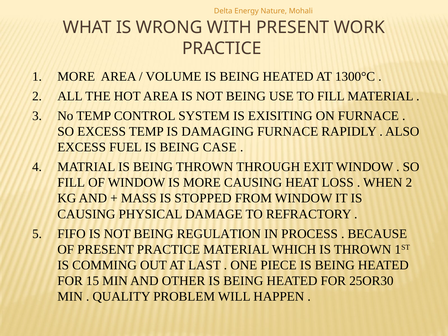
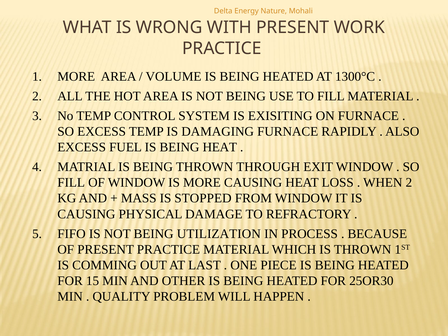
BEING CASE: CASE -> HEAT
REGULATION: REGULATION -> UTILIZATION
